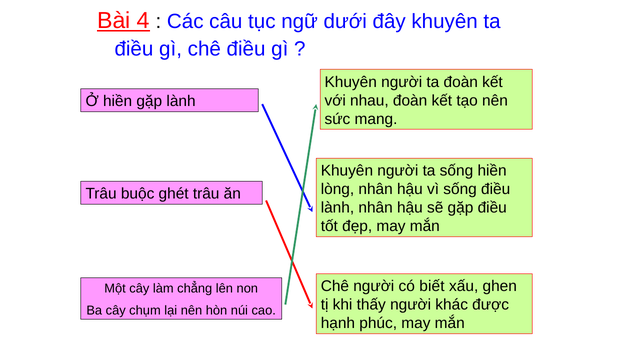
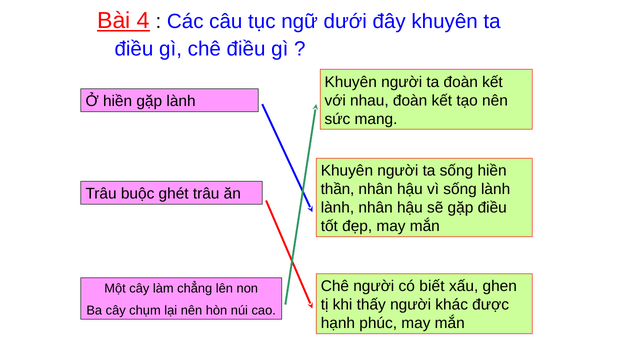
lòng: lòng -> thần
sống điều: điều -> lành
